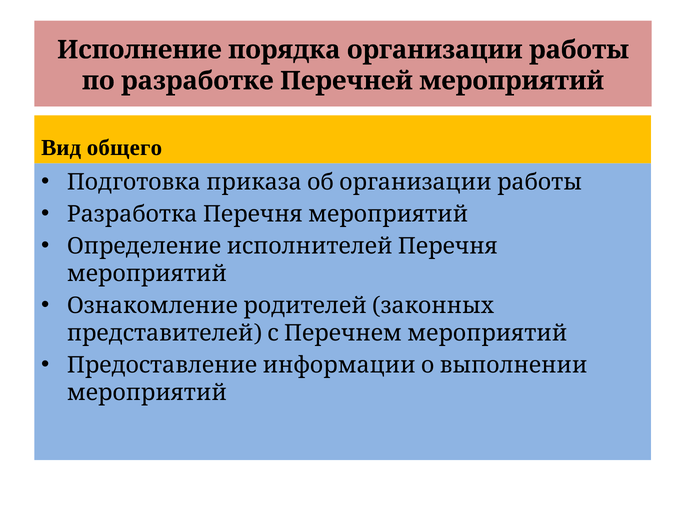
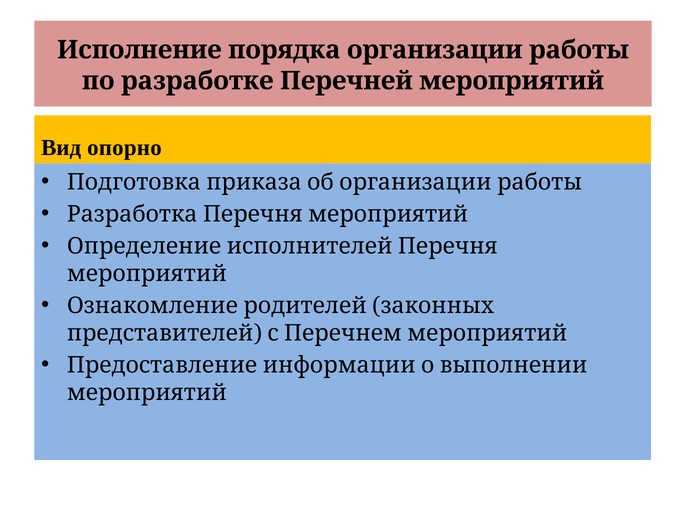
общего: общего -> опорно
